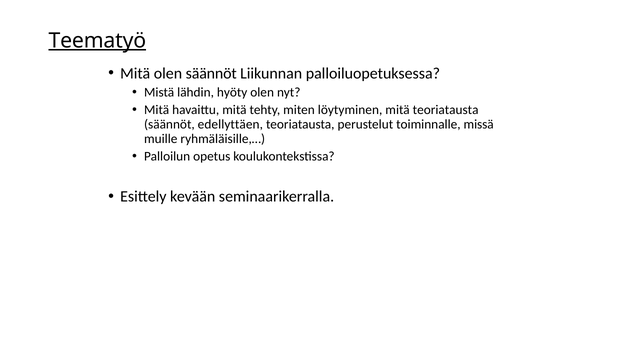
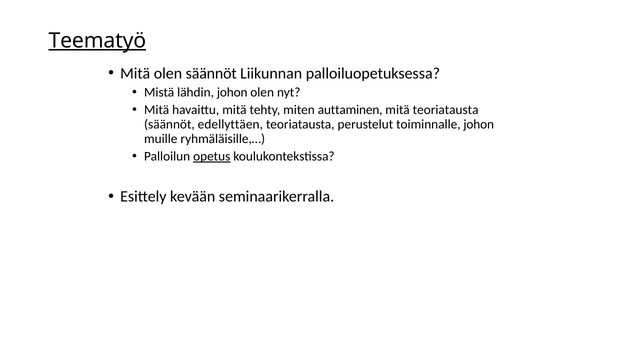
lähdin hyöty: hyöty -> johon
löytyminen: löytyminen -> auttaminen
toiminnalle missä: missä -> johon
opetus underline: none -> present
